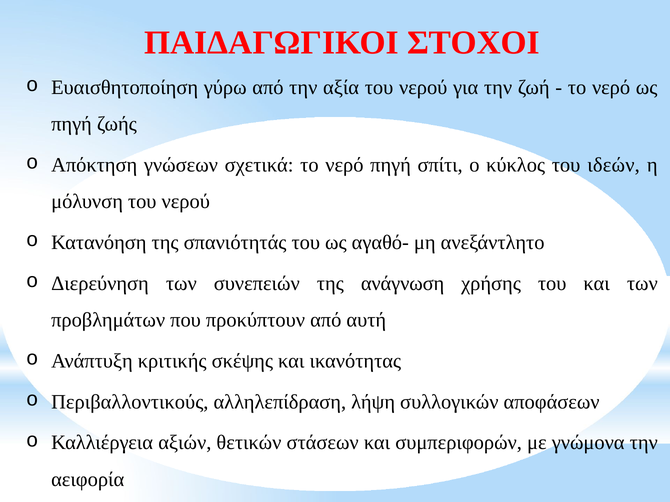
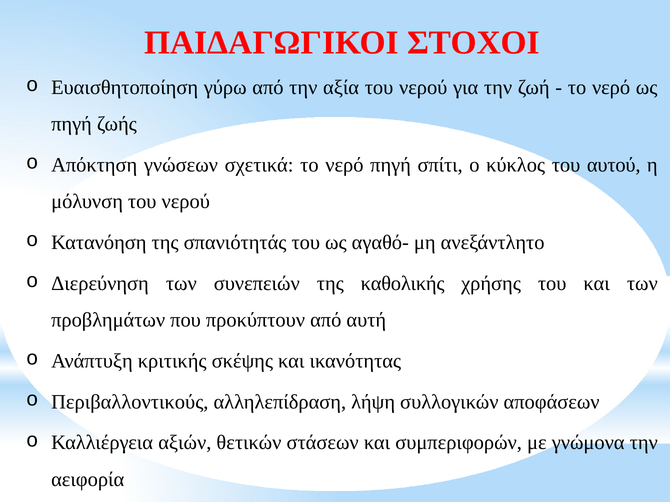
ιδεών: ιδεών -> αυτού
ανάγνωση: ανάγνωση -> καθολικής
